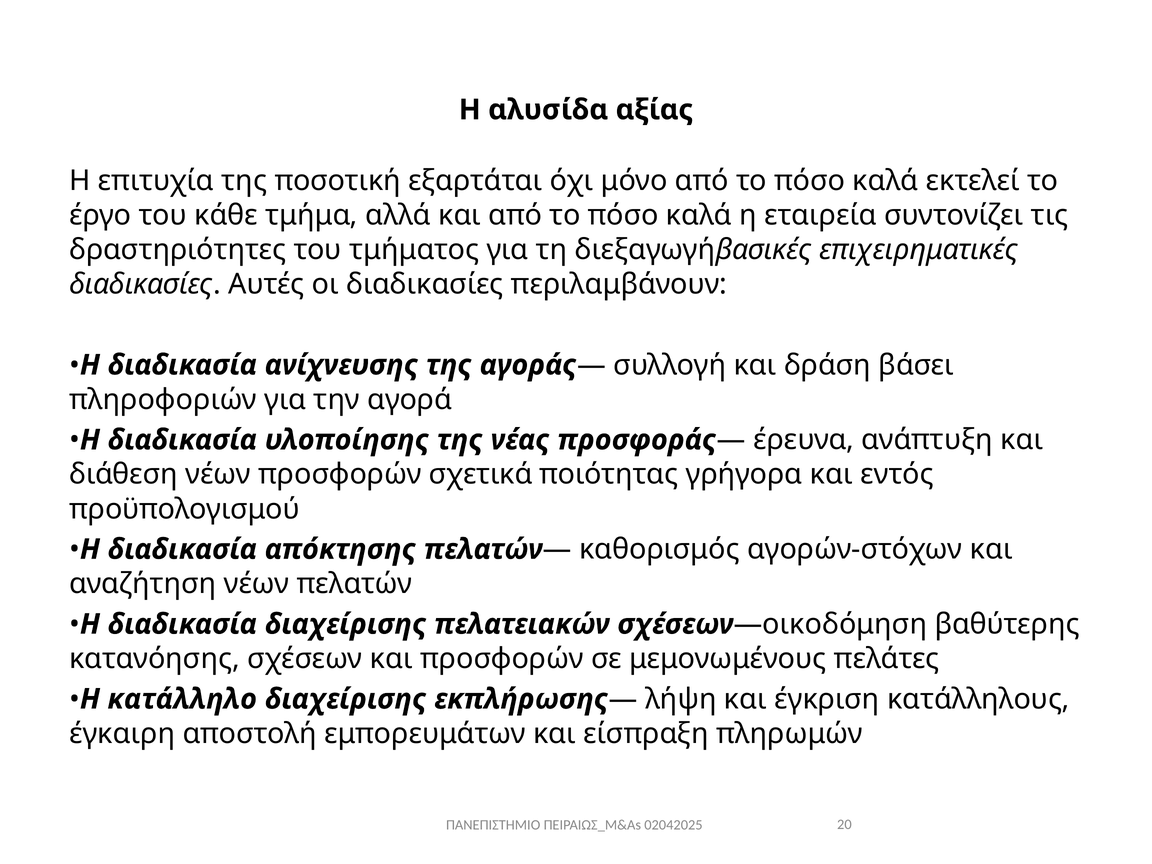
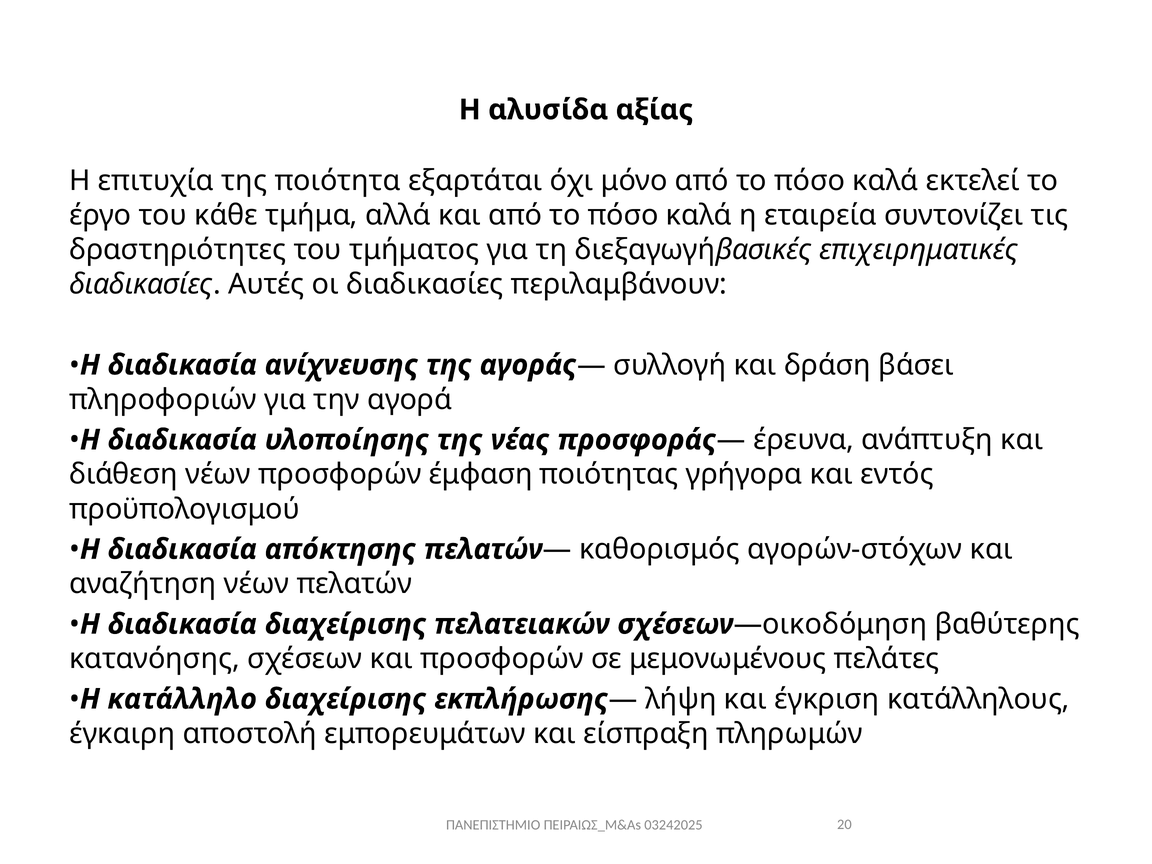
ποσοτική: ποσοτική -> ποιότητα
σχετικά: σχετικά -> έμφαση
02042025: 02042025 -> 03242025
